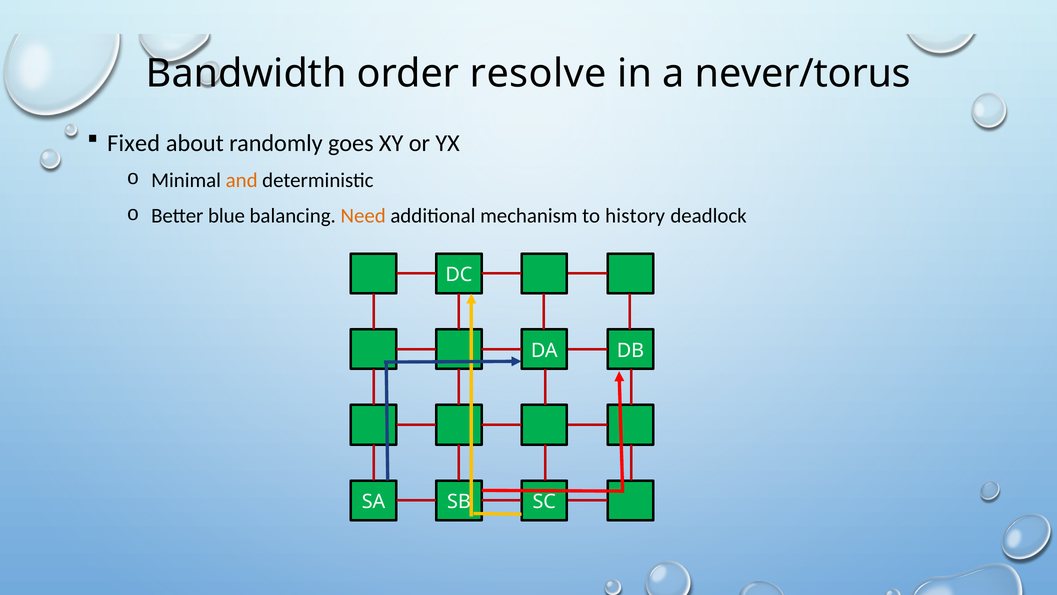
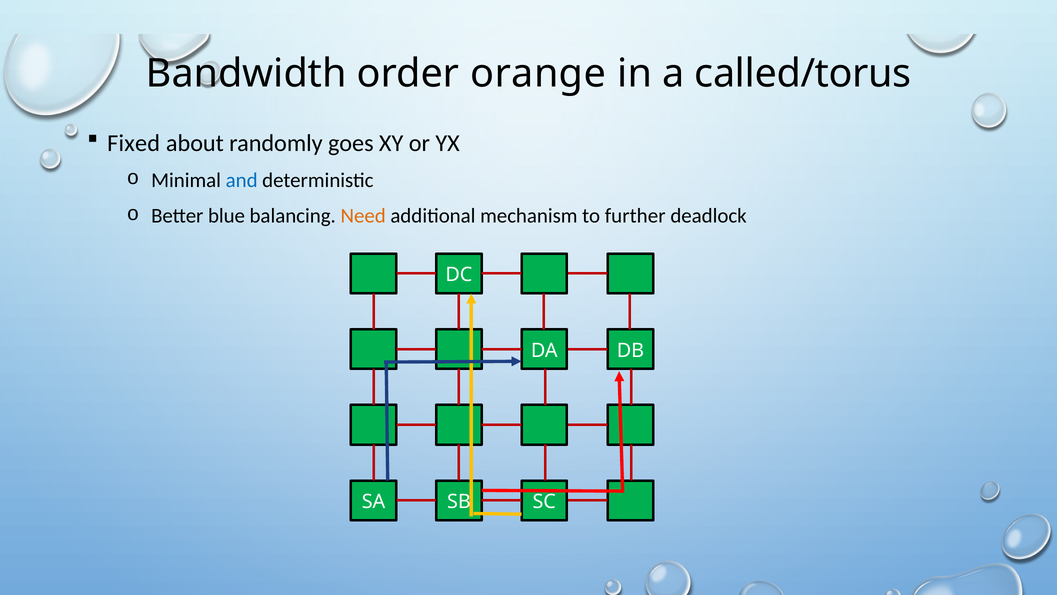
resolve: resolve -> orange
never/torus: never/torus -> called/torus
and colour: orange -> blue
history: history -> further
